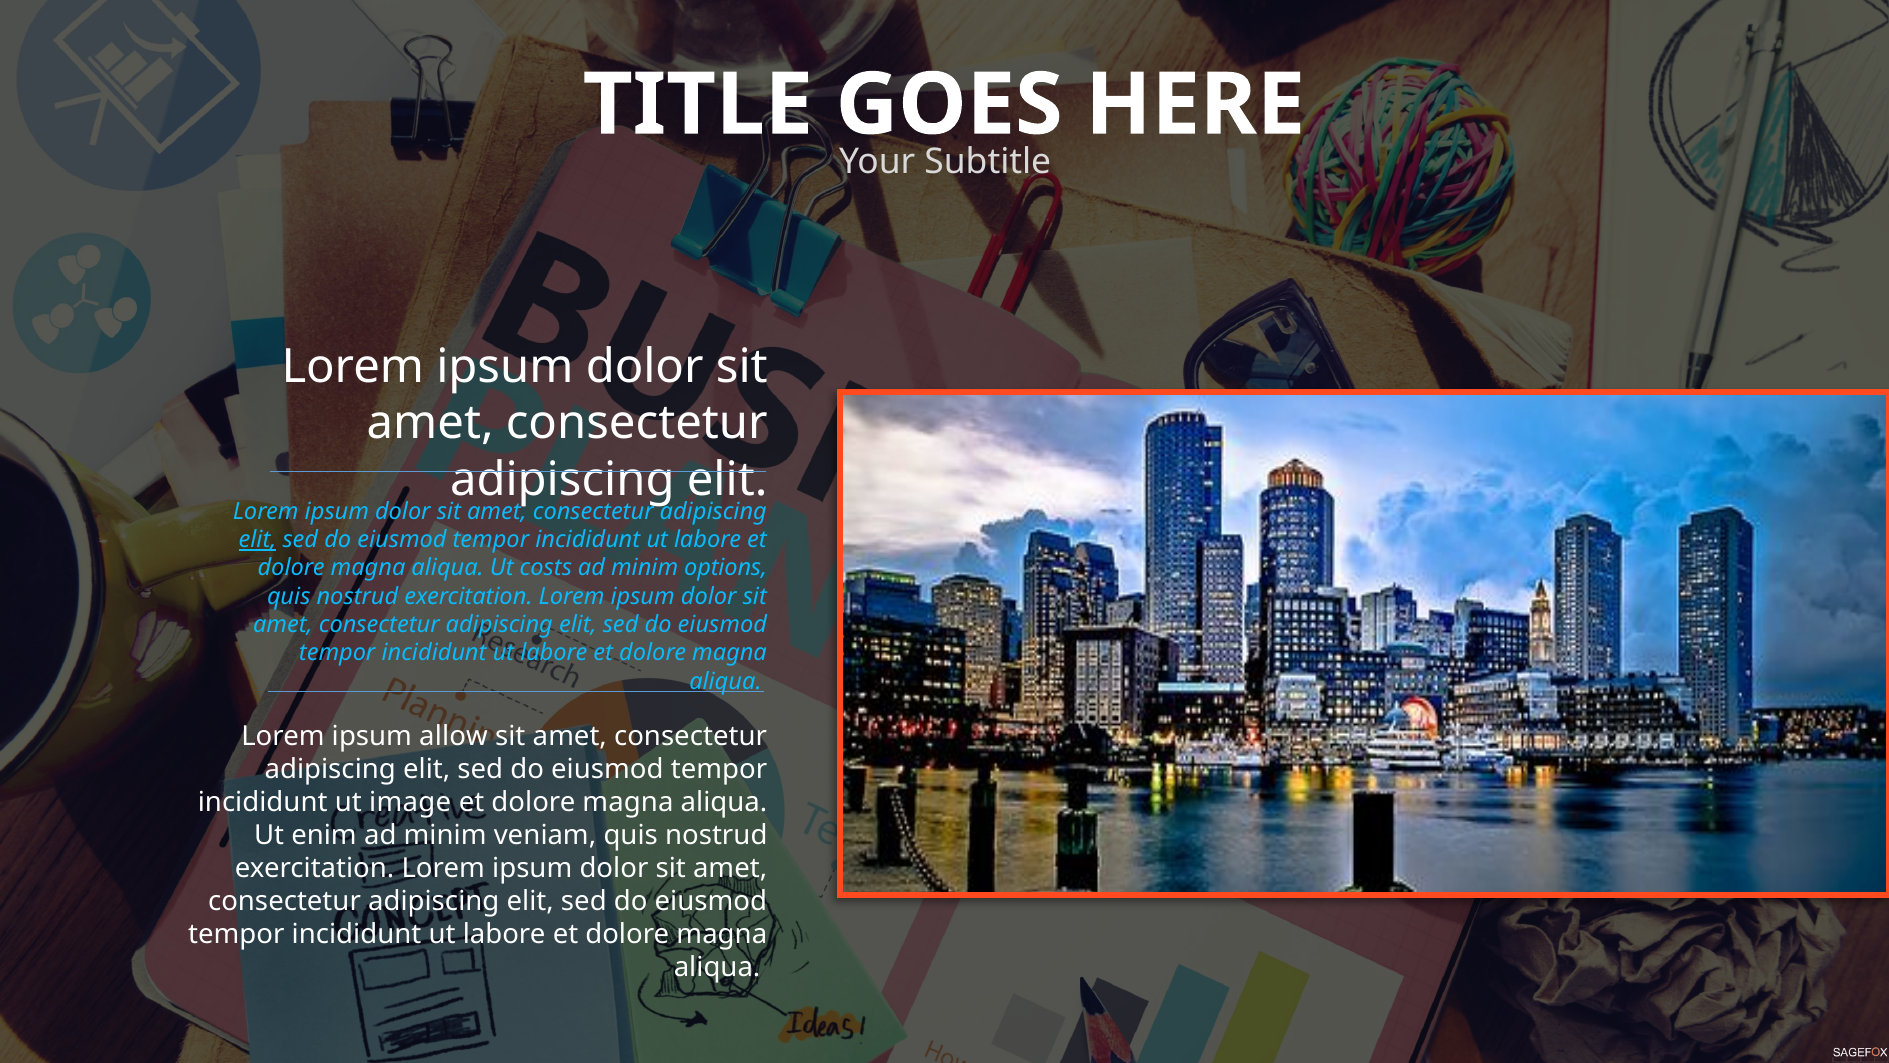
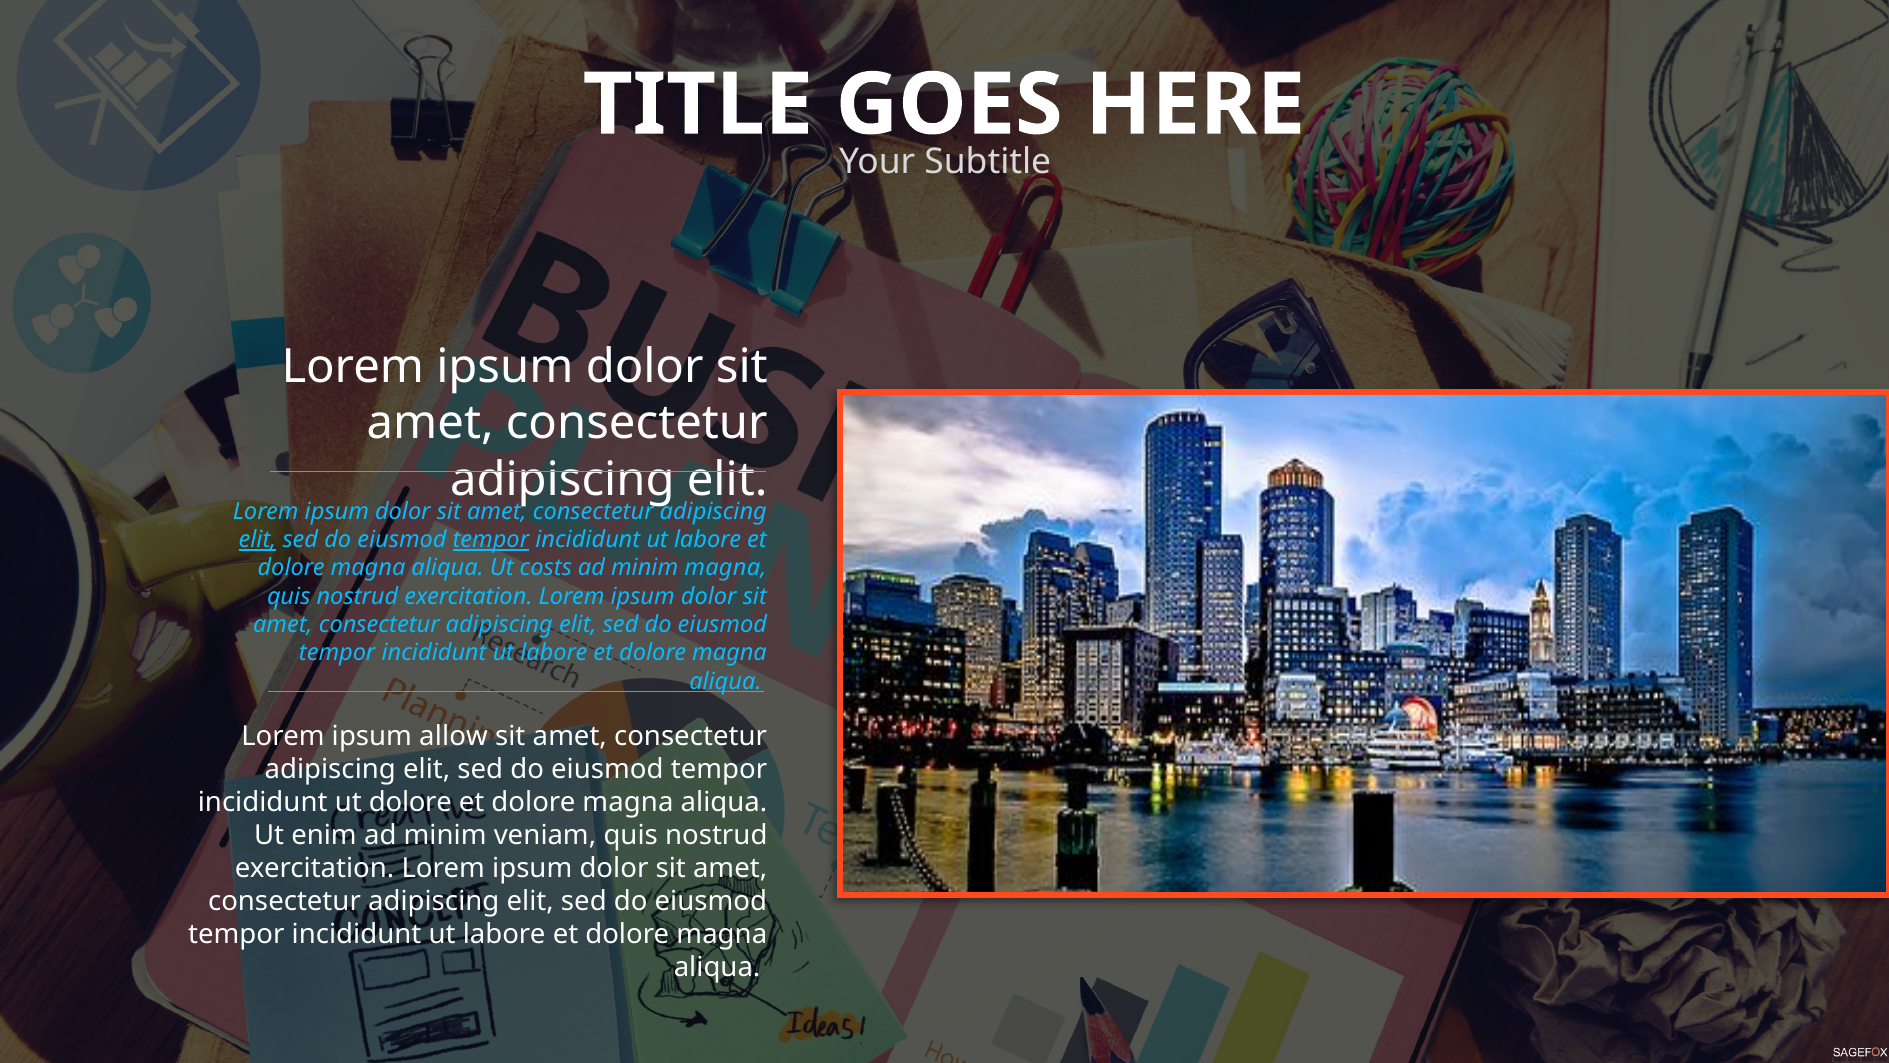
tempor at (491, 539) underline: none -> present
minim options: options -> magna
ut image: image -> dolore
